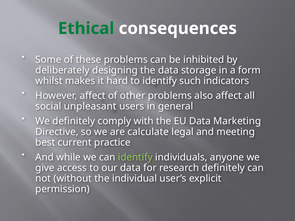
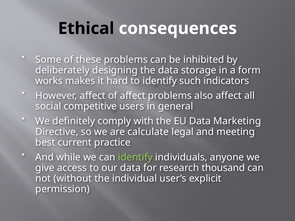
Ethical colour: green -> black
whilst: whilst -> works
of other: other -> affect
unpleasant: unpleasant -> competitive
research definitely: definitely -> thousand
